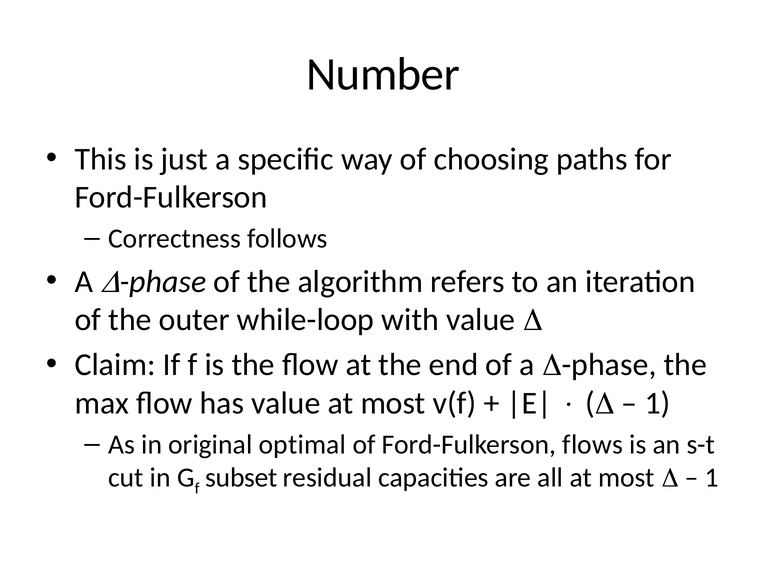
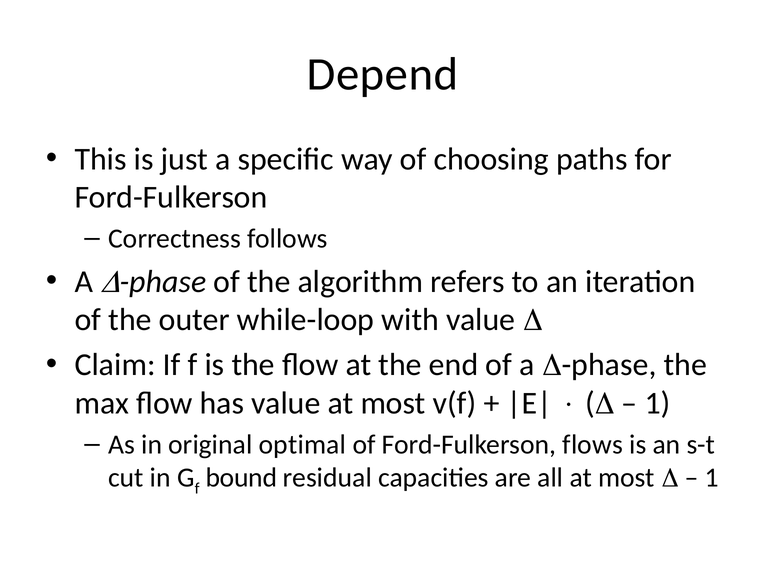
Number: Number -> Depend
subset: subset -> bound
